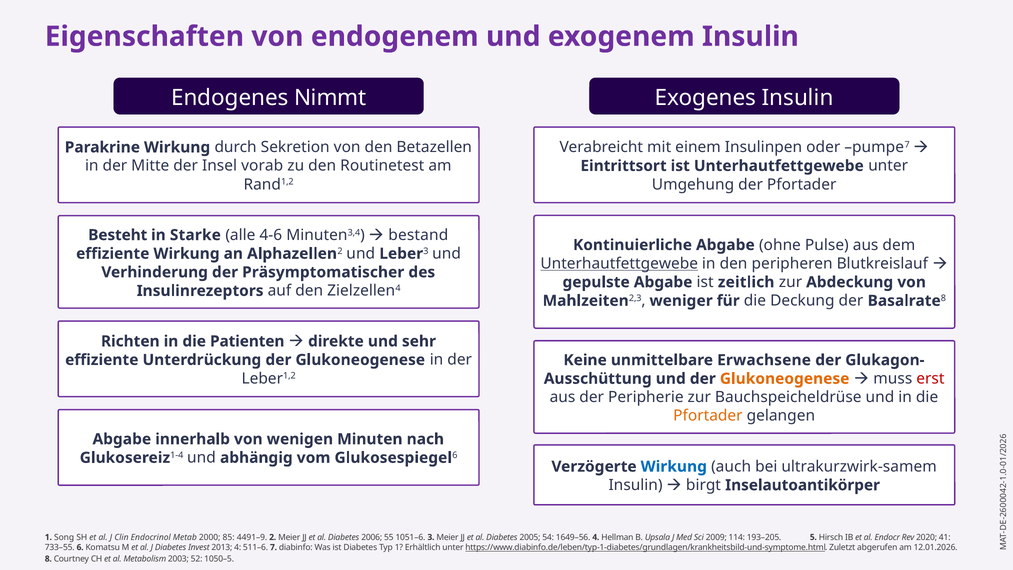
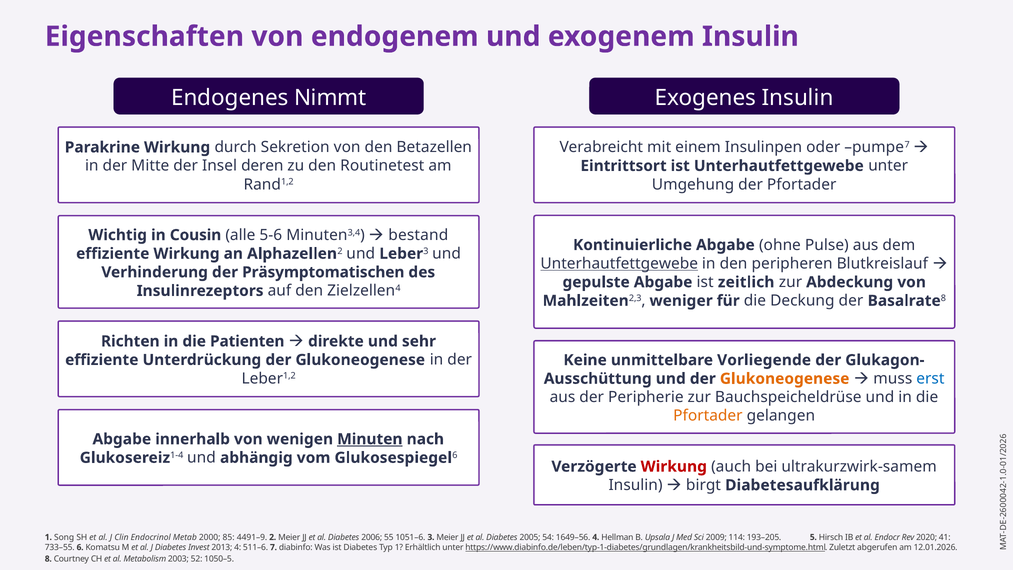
vorab: vorab -> deren
Besteht: Besteht -> Wichtig
Starke: Starke -> Cousin
4-6: 4-6 -> 5-6
Präsymptomatischer: Präsymptomatischer -> Präsymptomatischen
Erwachsene: Erwachsene -> Vorliegende
erst colour: red -> blue
Minuten underline: none -> present
Wirkung at (674, 466) colour: blue -> red
Inselautoantikörper: Inselautoantikörper -> Diabetesaufklärung
